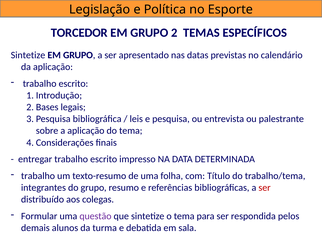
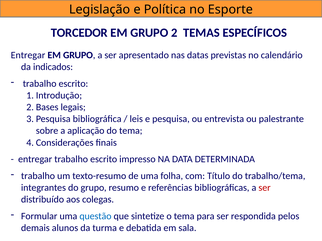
Sintetize at (28, 55): Sintetize -> Entregar
da aplicação: aplicação -> indicados
questão colour: purple -> blue
